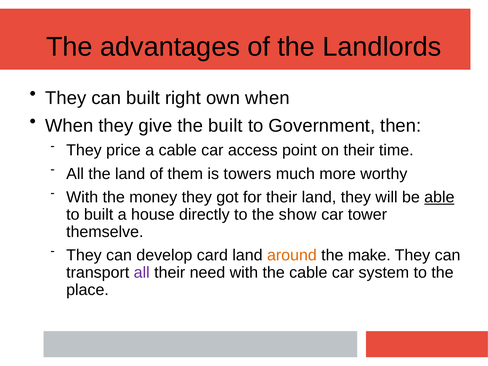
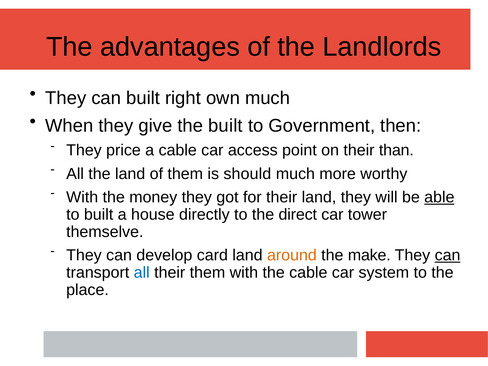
own when: when -> much
time: time -> than
towers: towers -> should
show: show -> direct
can at (448, 255) underline: none -> present
all at (142, 273) colour: purple -> blue
their need: need -> them
